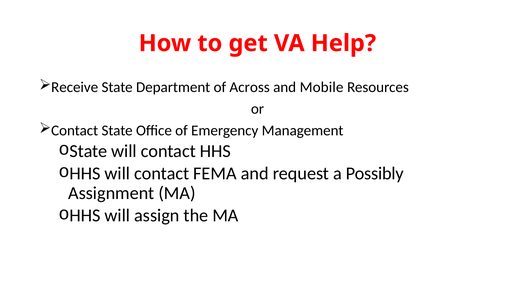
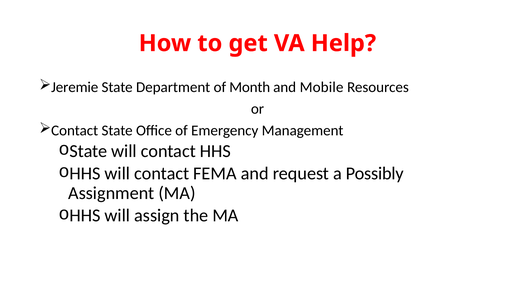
Receive: Receive -> Jeremie
Across: Across -> Month
